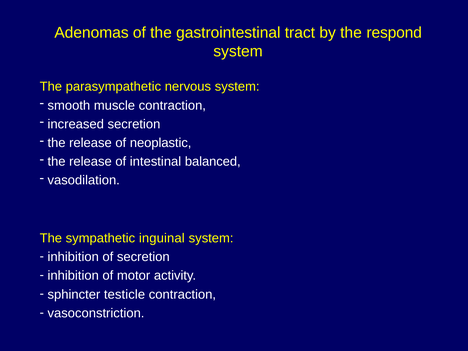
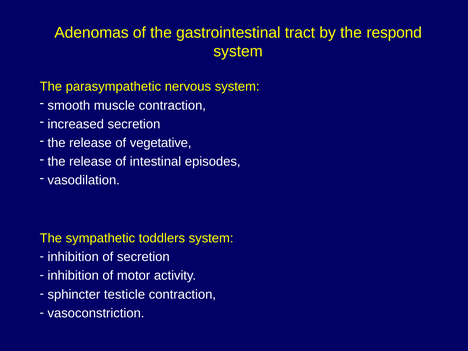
neoplastic: neoplastic -> vegetative
balanced: balanced -> episodes
inguinal: inguinal -> toddlers
